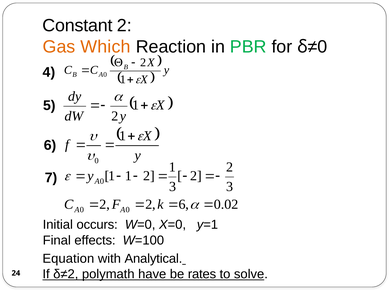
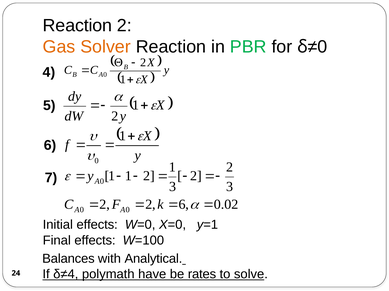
Constant at (77, 26): Constant -> Reaction
Which: Which -> Solver
Initial occurs: occurs -> effects
Equation: Equation -> Balances
δ≠2: δ≠2 -> δ≠4
